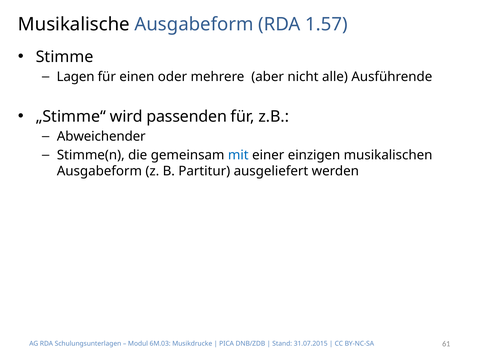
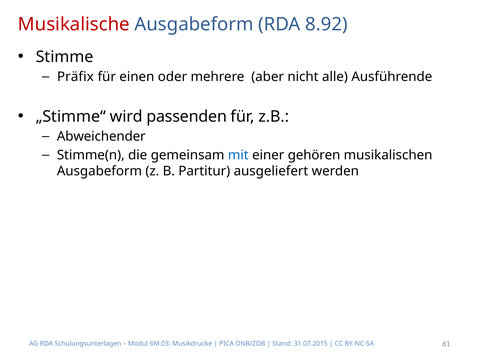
Musikalische colour: black -> red
1.57: 1.57 -> 8.92
Lagen: Lagen -> Präfix
einzigen: einzigen -> gehören
